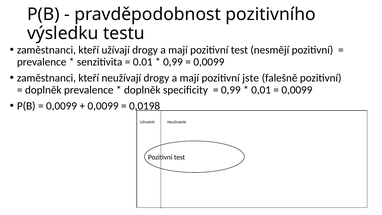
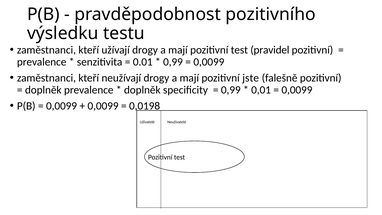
nesmějí: nesmějí -> pravidel
